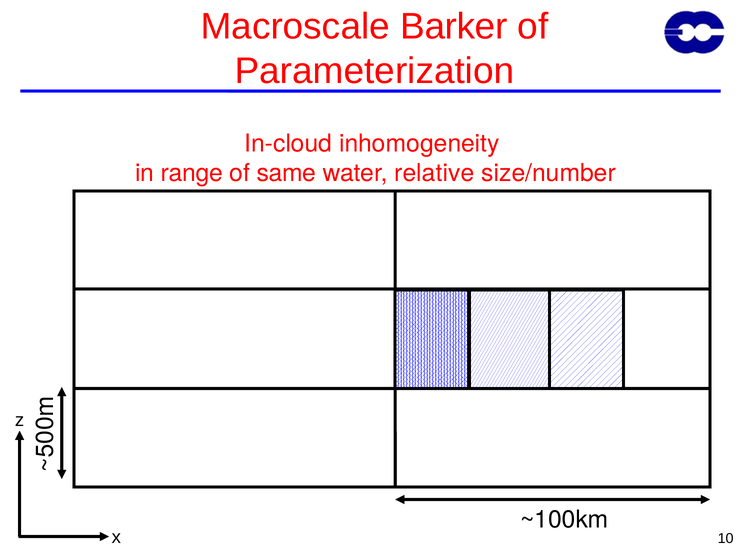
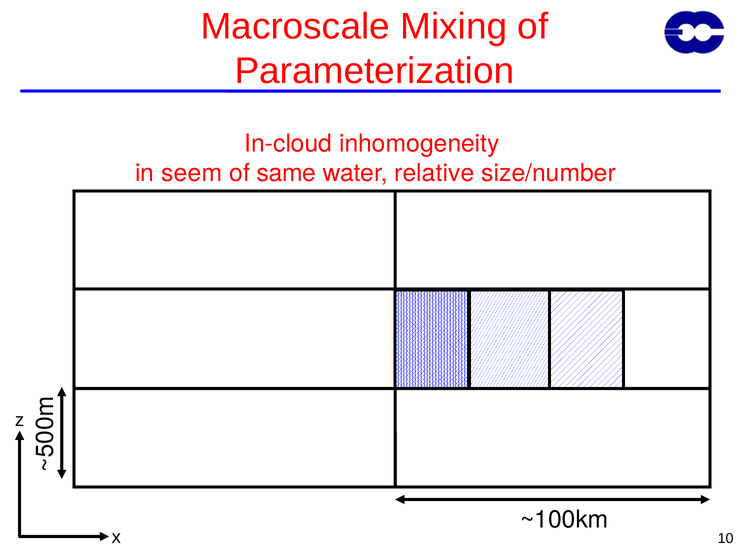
Barker: Barker -> Mixing
range: range -> seem
